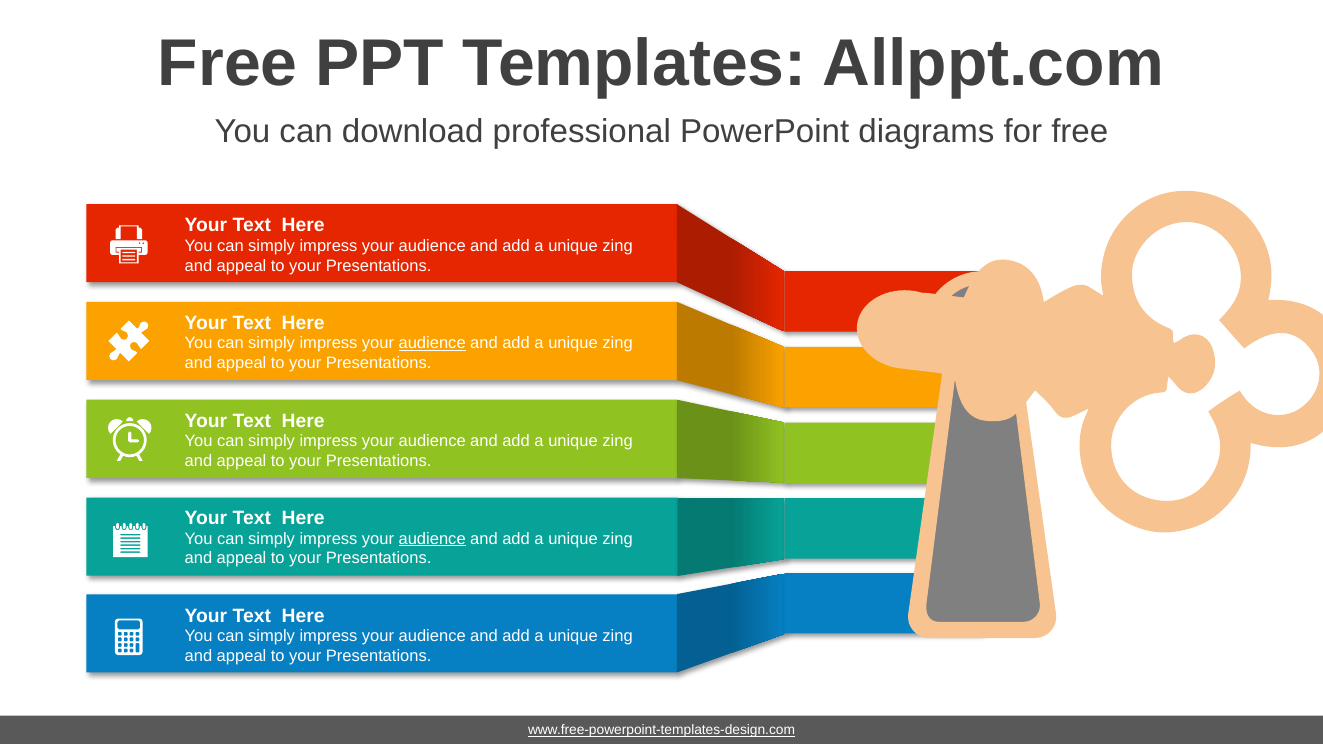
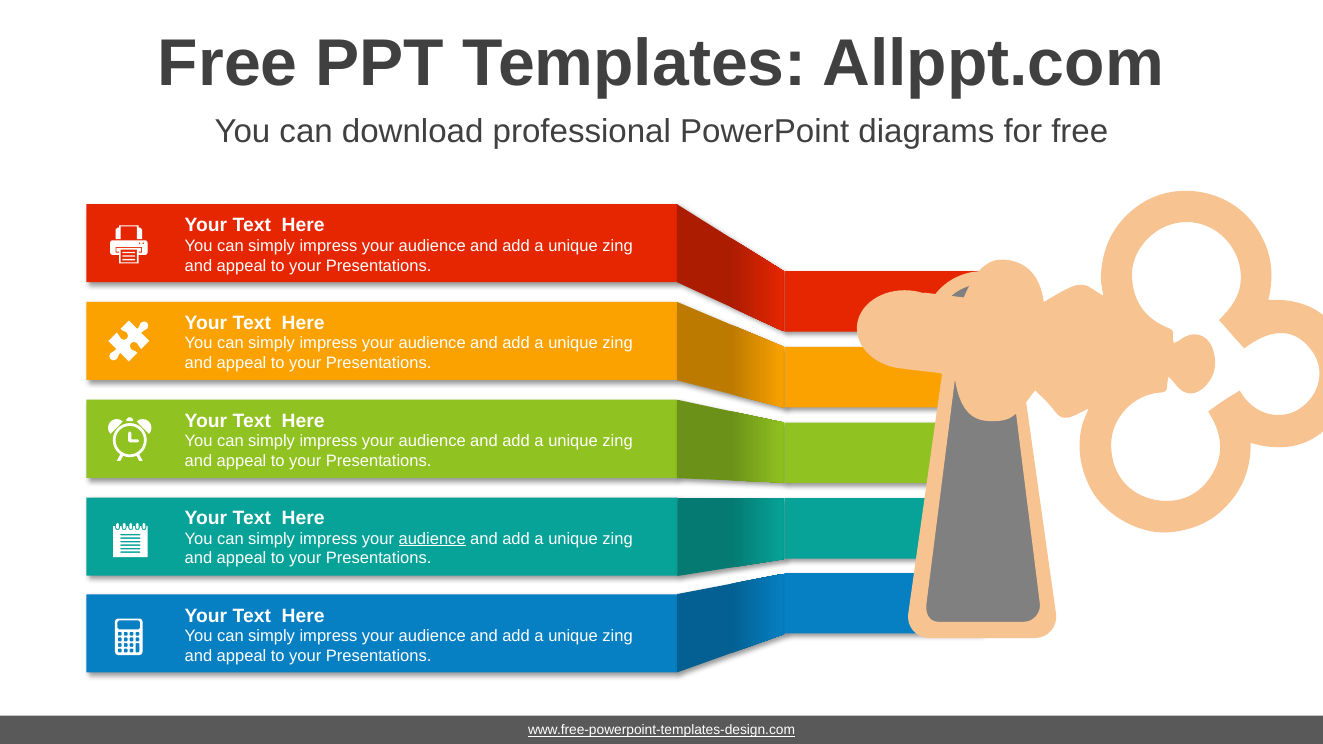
audience at (432, 343) underline: present -> none
